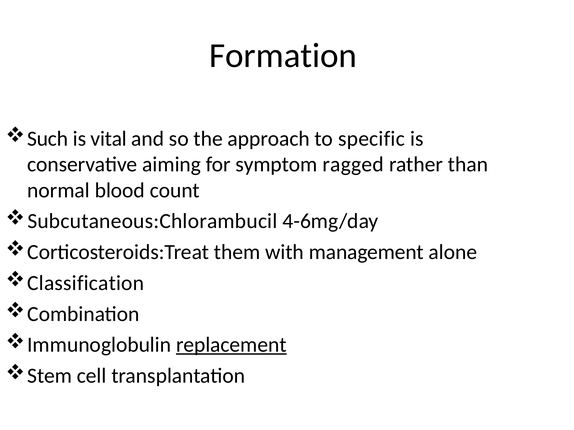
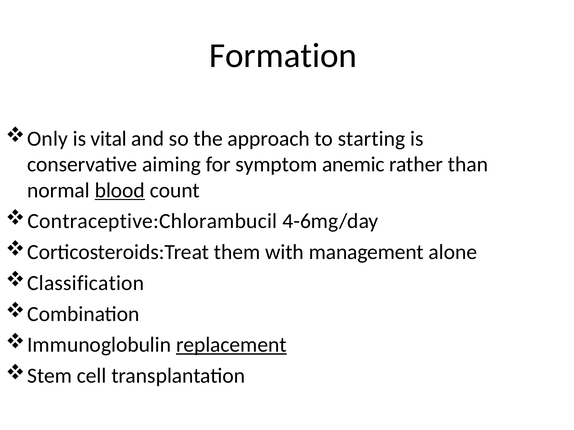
Such: Such -> Only
specific: specific -> starting
ragged: ragged -> anemic
blood underline: none -> present
Subcutaneous:Chlorambucil: Subcutaneous:Chlorambucil -> Contraceptive:Chlorambucil
